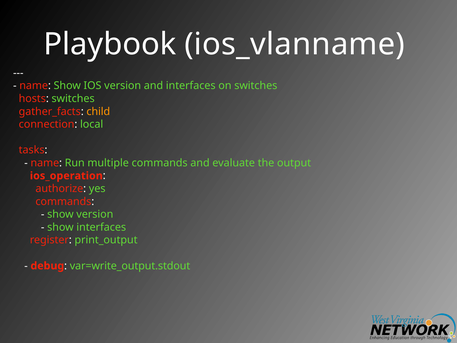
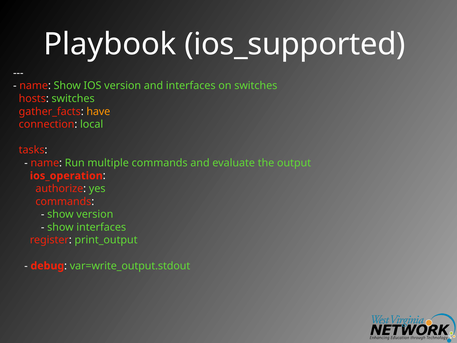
ios_vlanname: ios_vlanname -> ios_supported
child: child -> have
